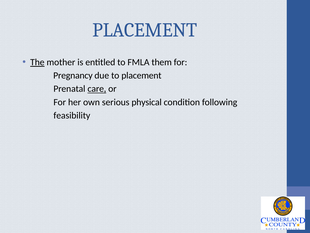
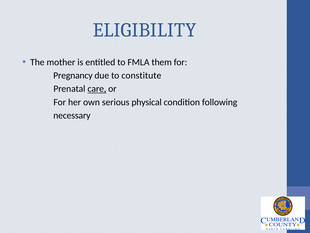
PLACEMENT at (145, 30): PLACEMENT -> ELIGIBILITY
The underline: present -> none
to placement: placement -> constitute
feasibility: feasibility -> necessary
